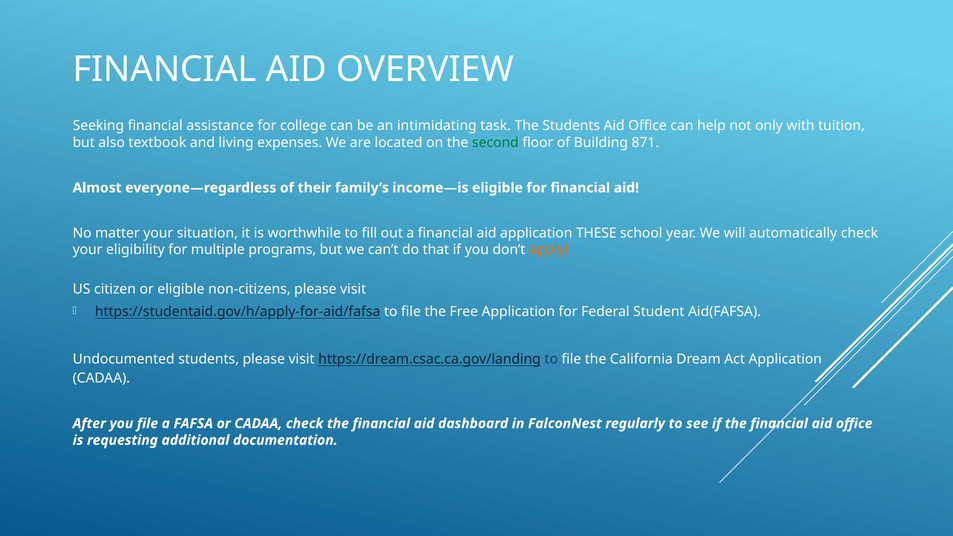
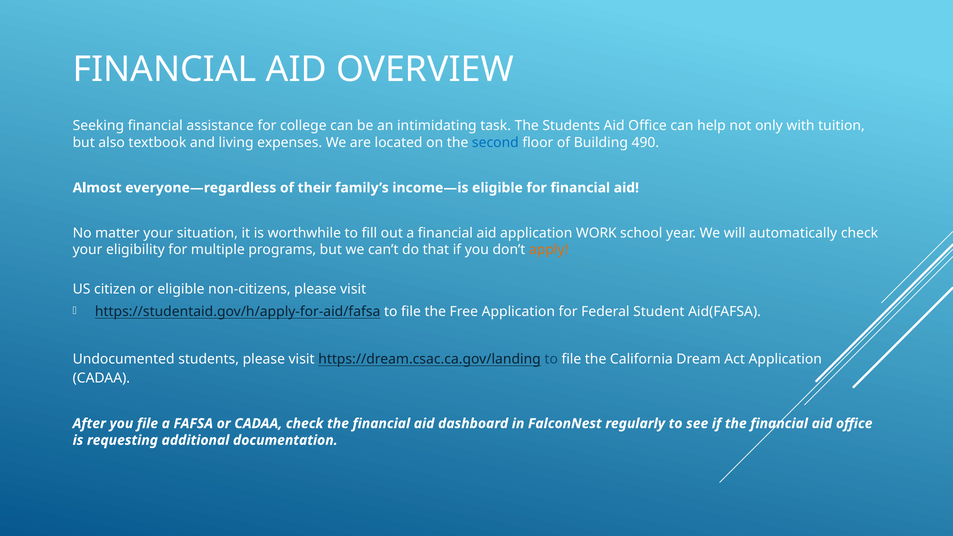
second colour: green -> blue
871: 871 -> 490
THESE: THESE -> WORK
